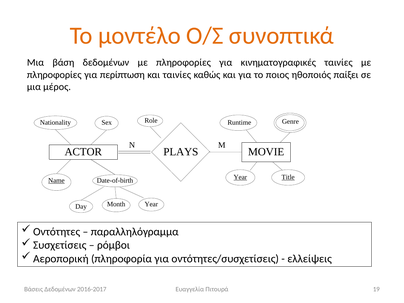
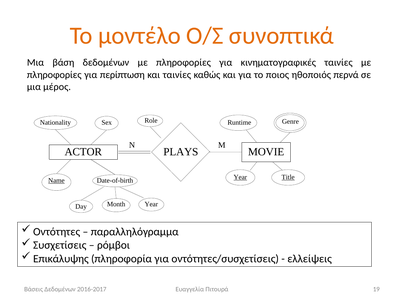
παίξει: παίξει -> περνά
Αεροπορική: Αεροπορική -> Επικάλυψης
